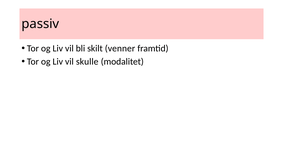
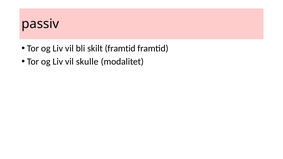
skilt venner: venner -> framtid
